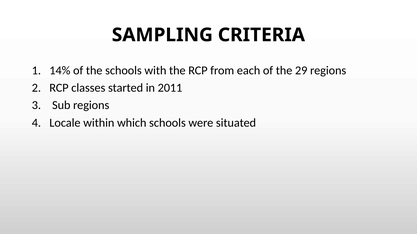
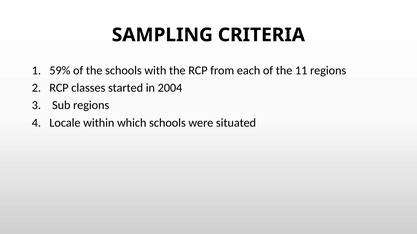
14%: 14% -> 59%
29: 29 -> 11
2011: 2011 -> 2004
